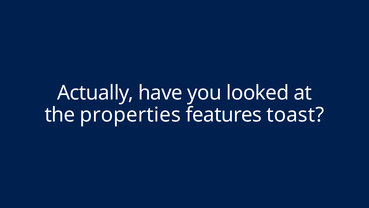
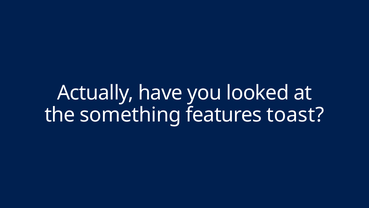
properties: properties -> something
